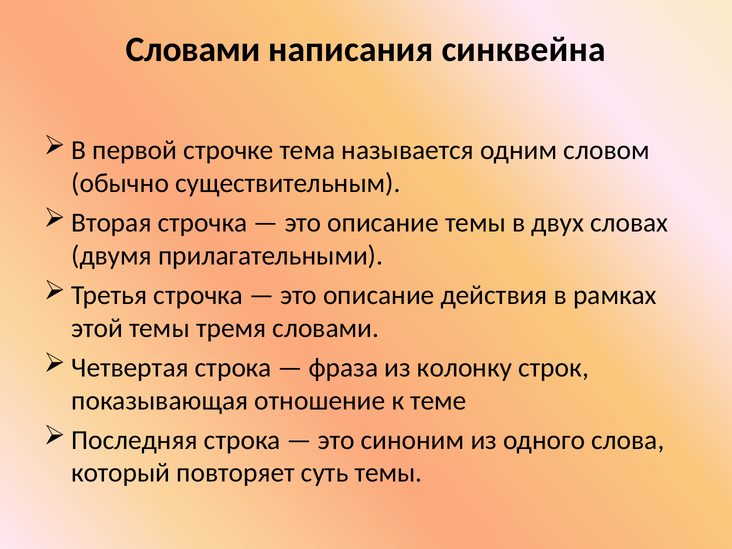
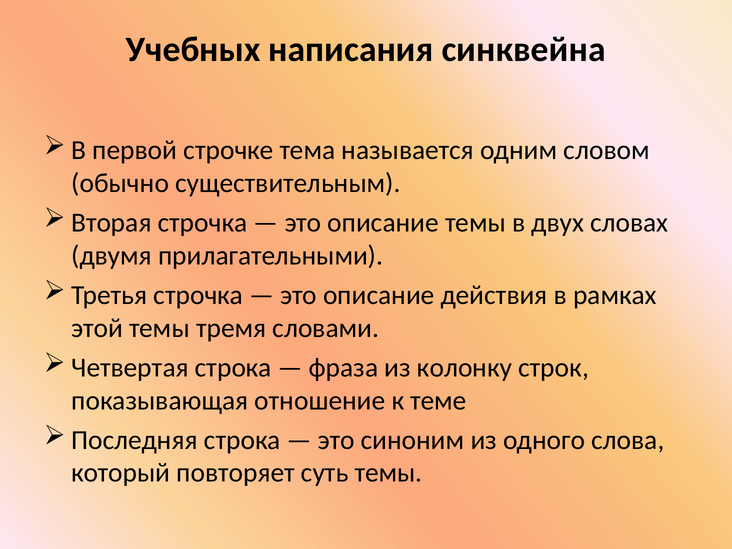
Словами at (193, 49): Словами -> Учебных
